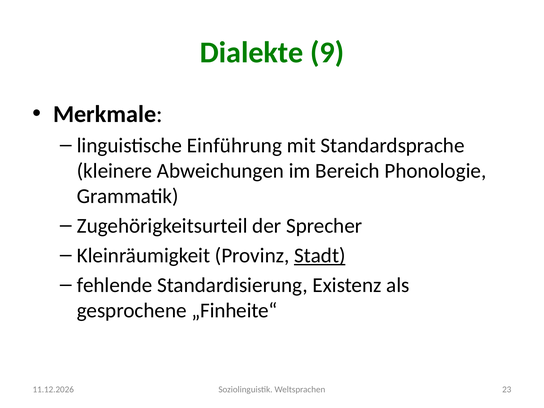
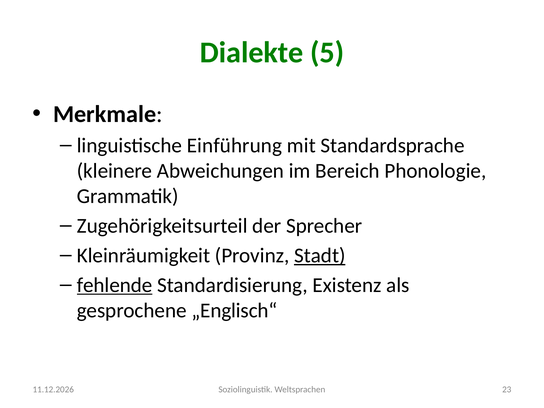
9: 9 -> 5
fehlende underline: none -> present
„Finheite“: „Finheite“ -> „Englisch“
